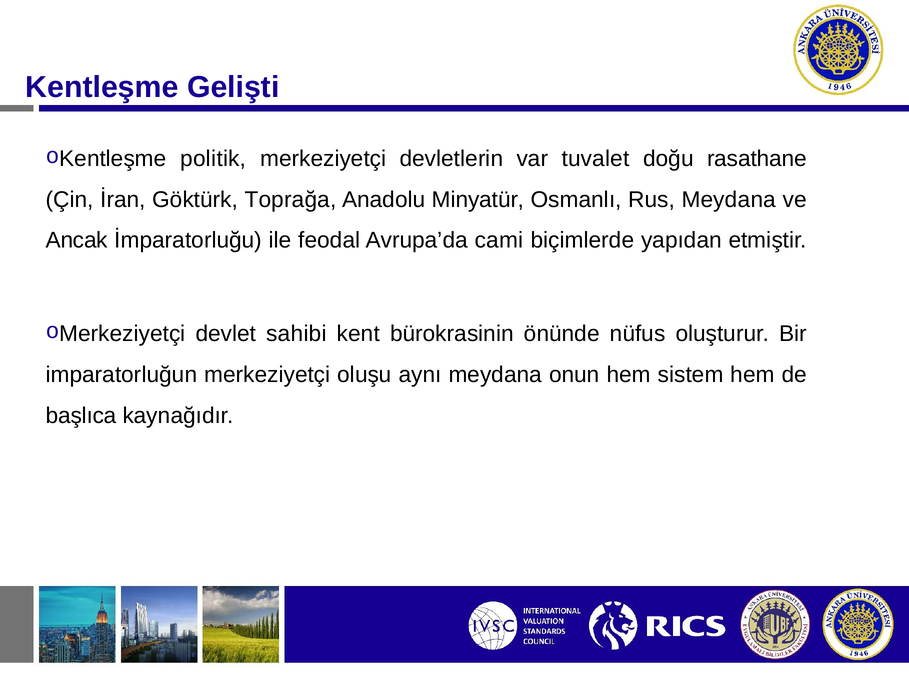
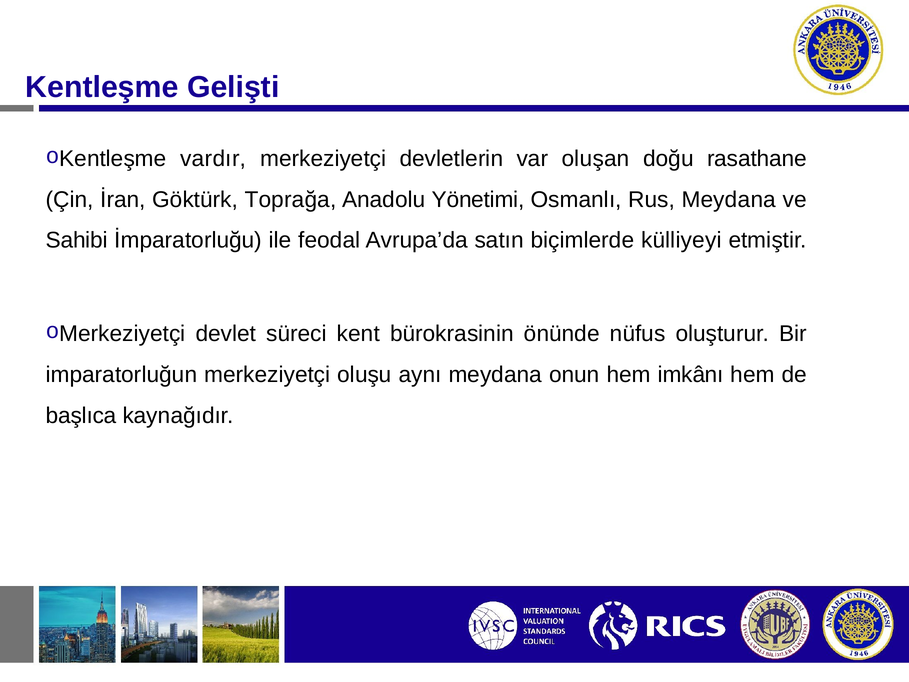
politik: politik -> vardır
tuvalet: tuvalet -> oluşan
Minyatür: Minyatür -> Yönetimi
Ancak: Ancak -> Sahibi
cami: cami -> satın
yapıdan: yapıdan -> külliyeyi
sahibi: sahibi -> süreci
sistem: sistem -> imkânı
